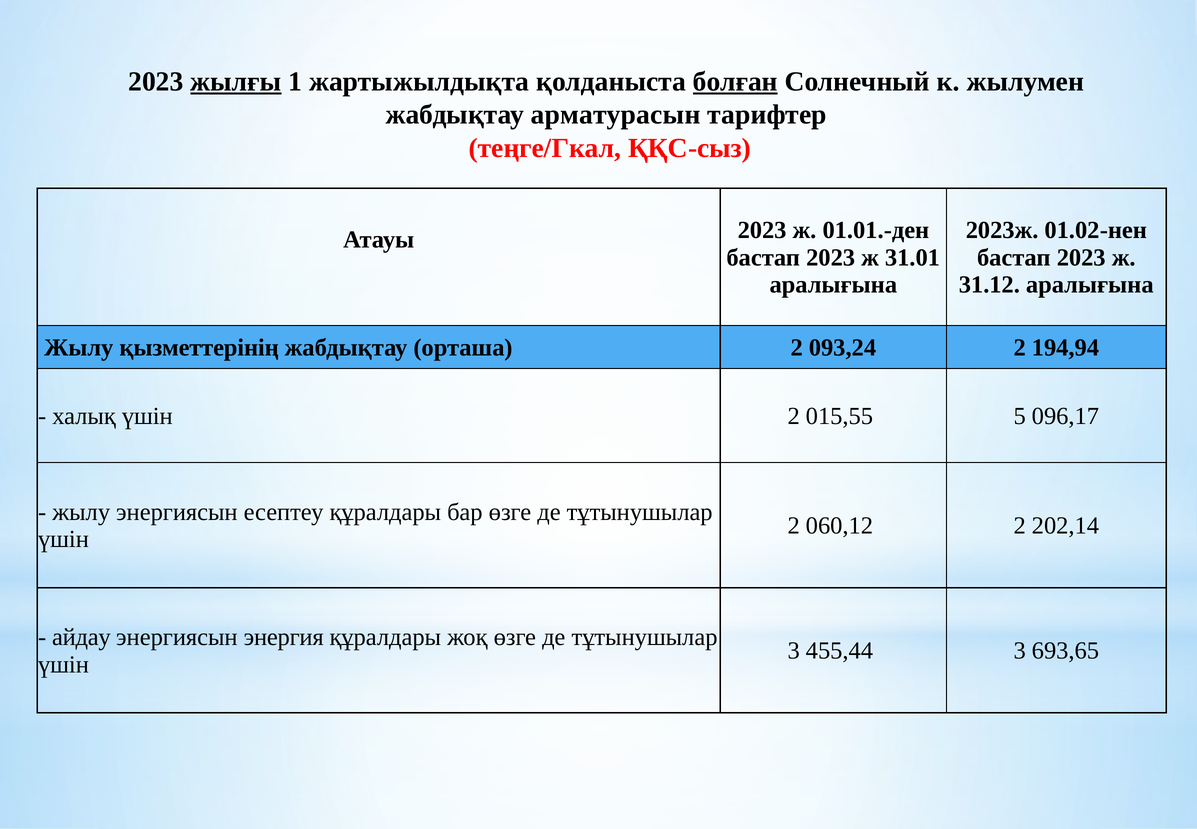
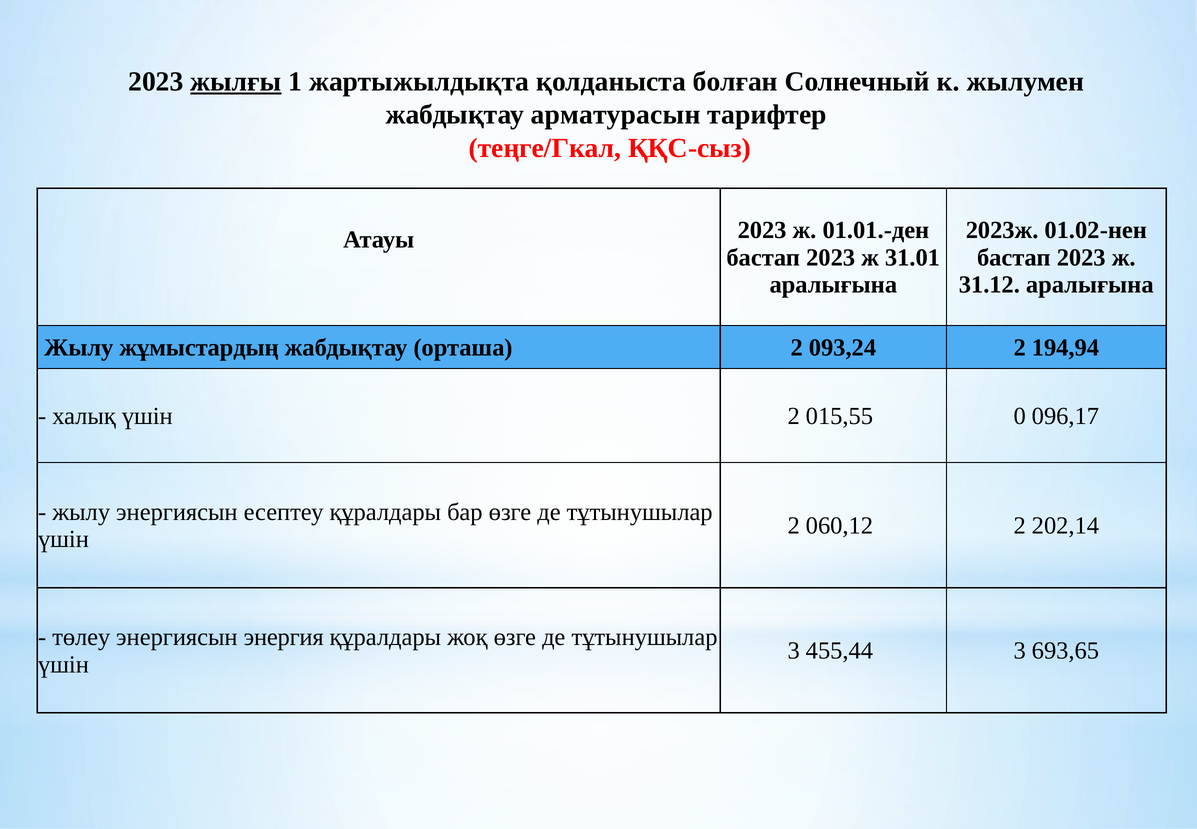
болған underline: present -> none
қызметтерінің: қызметтерінің -> жұмыстардың
5: 5 -> 0
айдау: айдау -> төлеу
